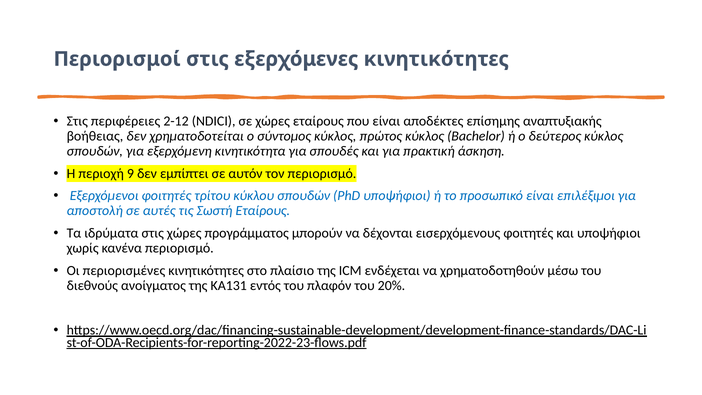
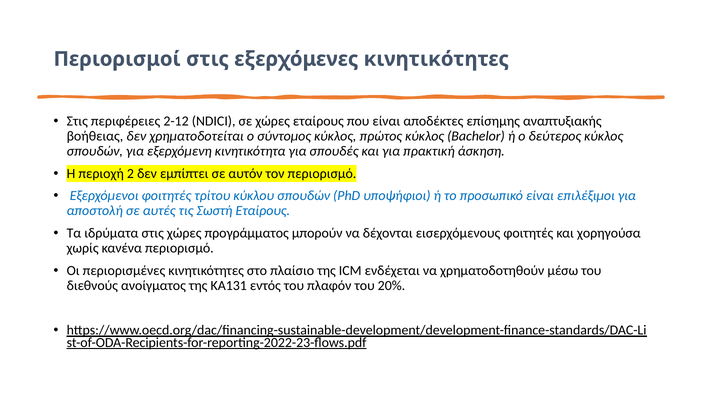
9: 9 -> 2
και υποψήφιοι: υποψήφιοι -> χορηγούσα
